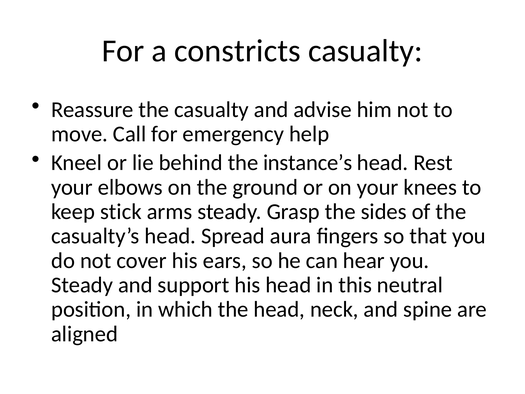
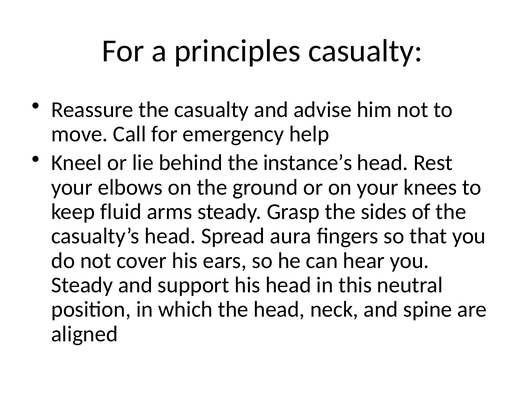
constricts: constricts -> principles
stick: stick -> fluid
